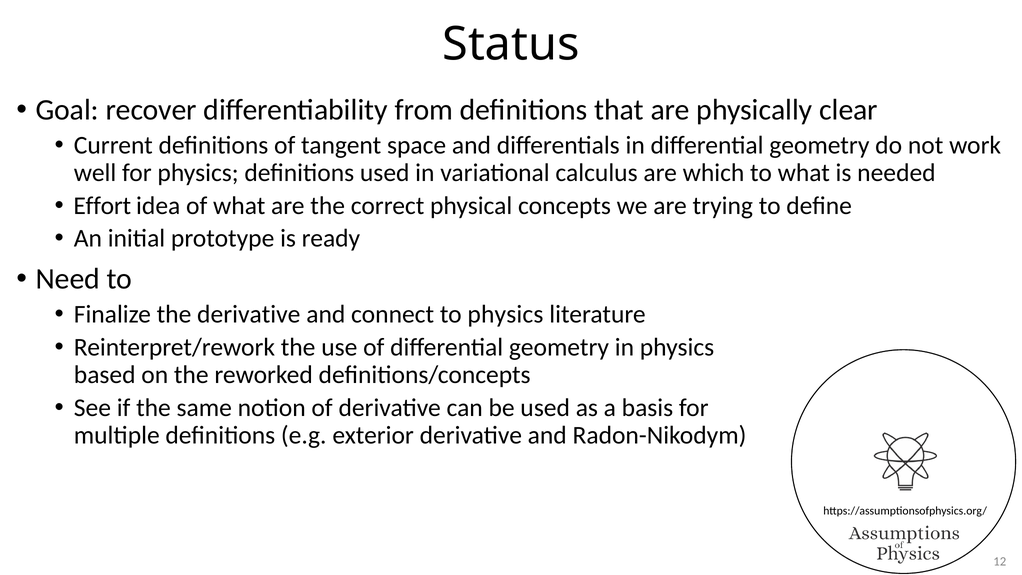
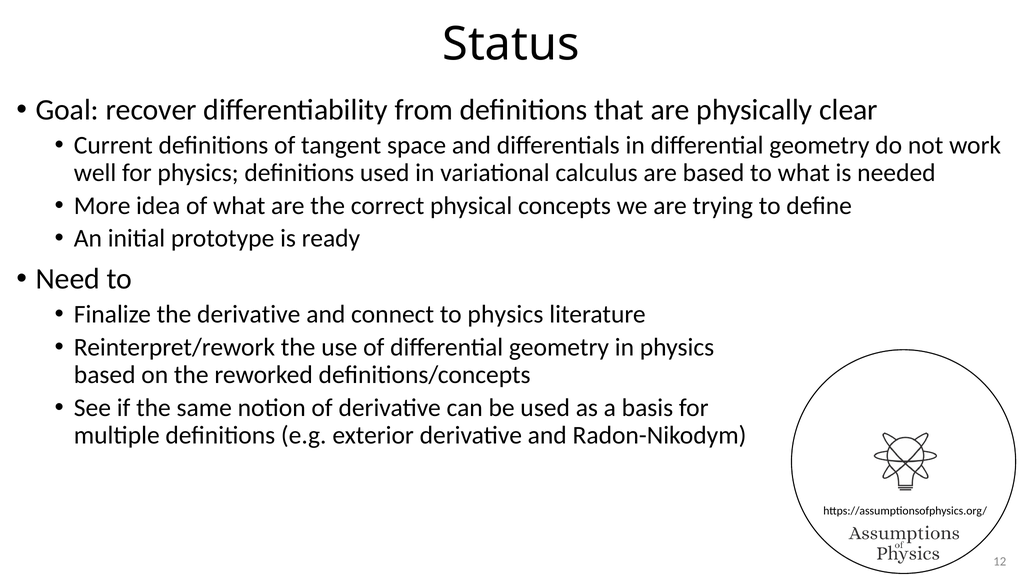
are which: which -> based
Effort: Effort -> More
